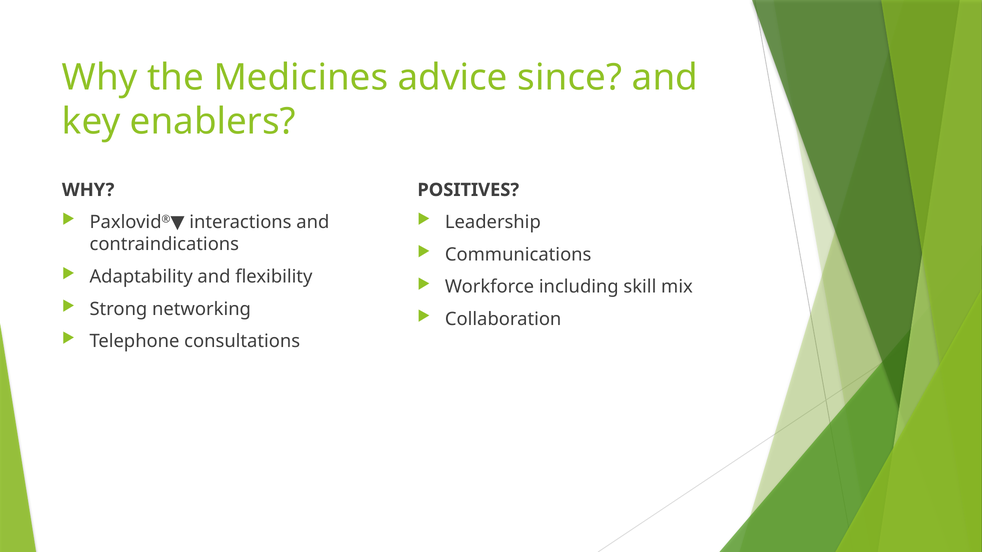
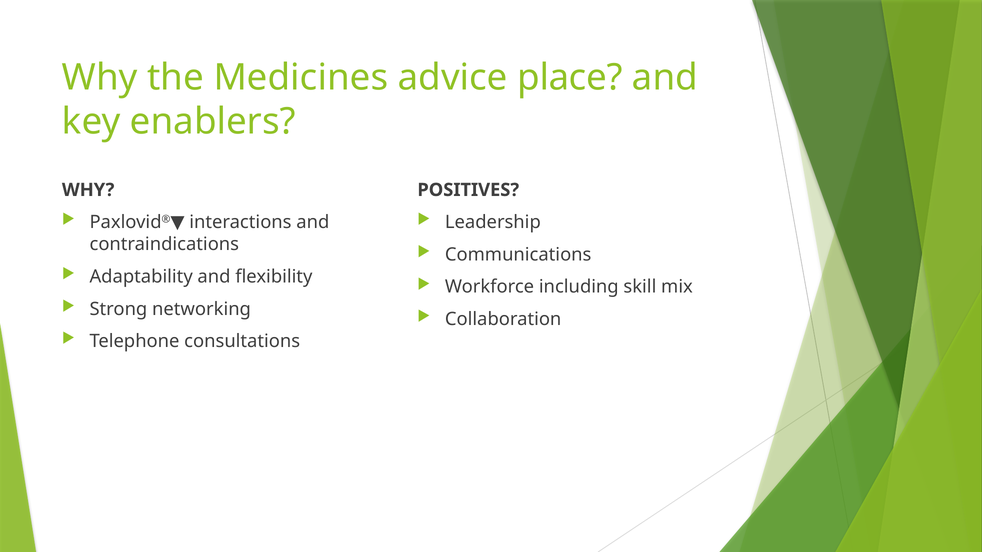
since: since -> place
